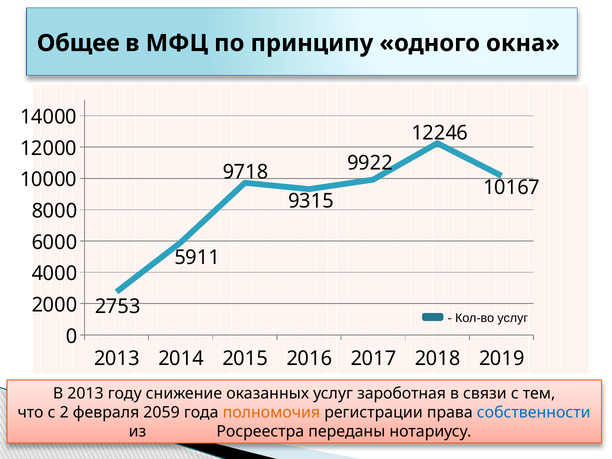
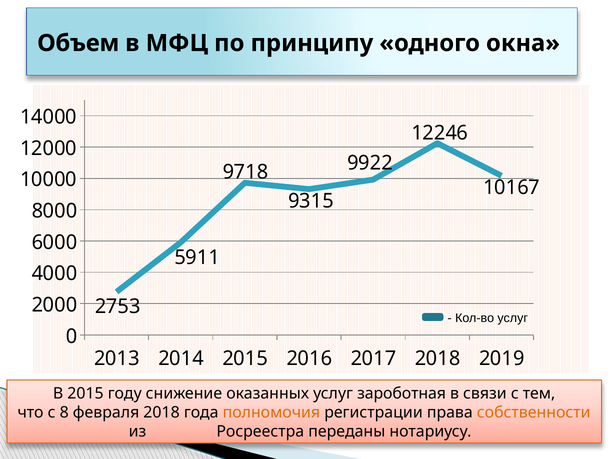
Общее: Общее -> Объем
В 2013: 2013 -> 2015
2: 2 -> 8
февраля 2059: 2059 -> 2018
собственности colour: blue -> orange
